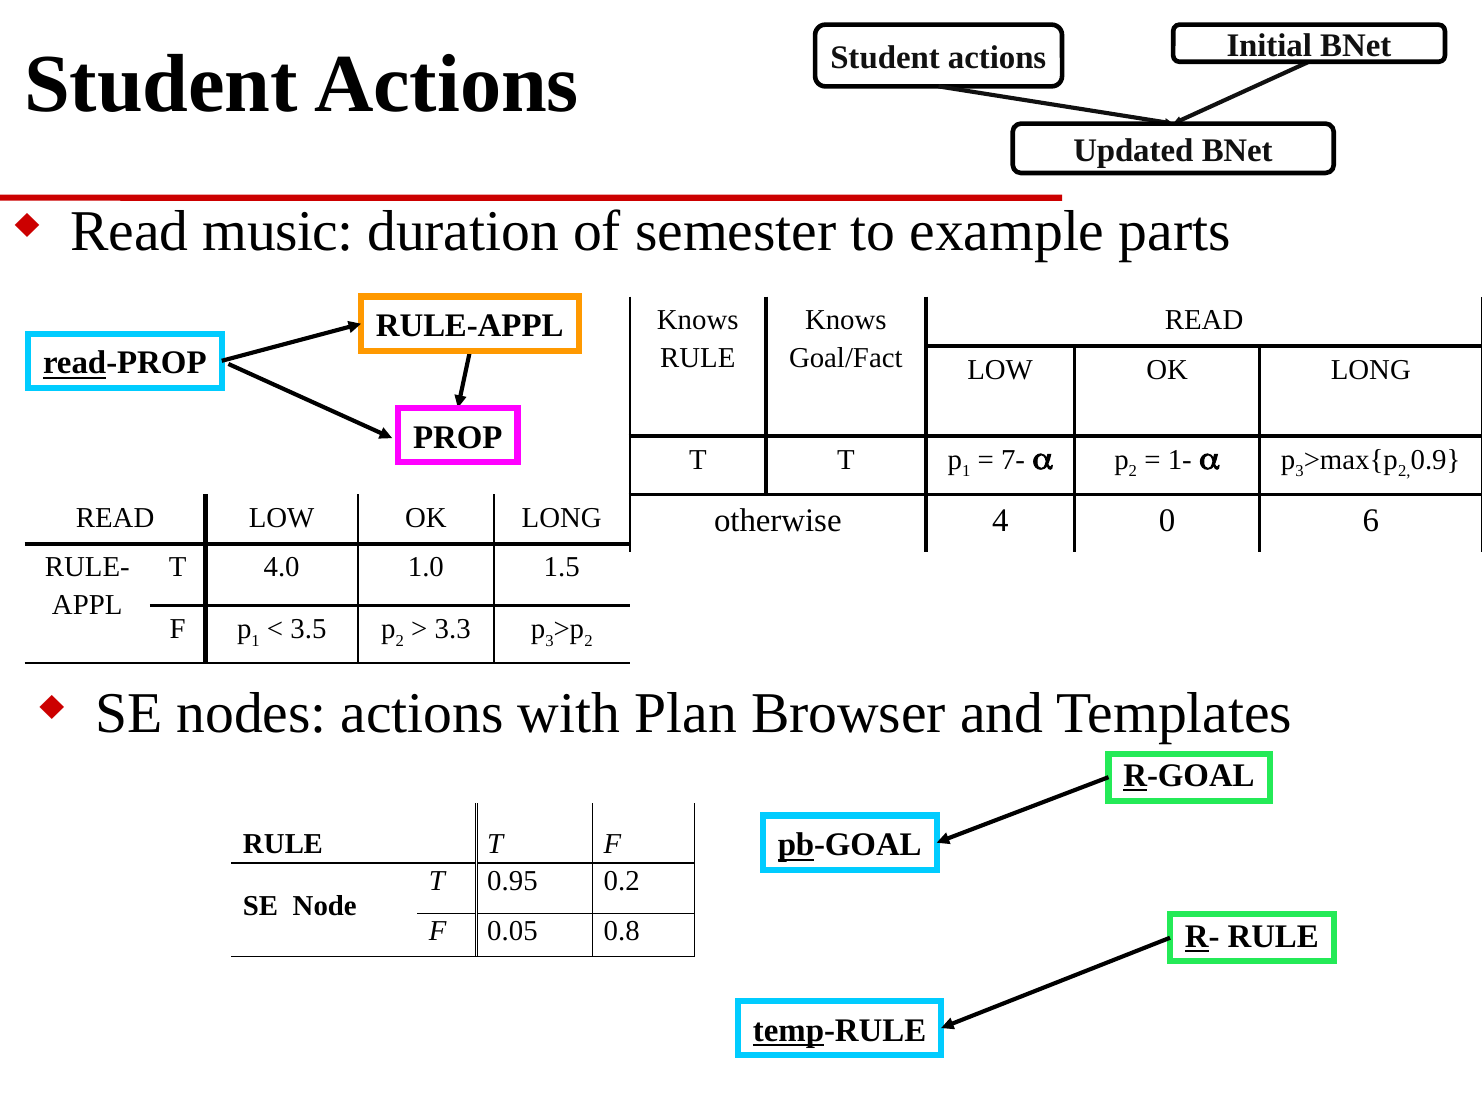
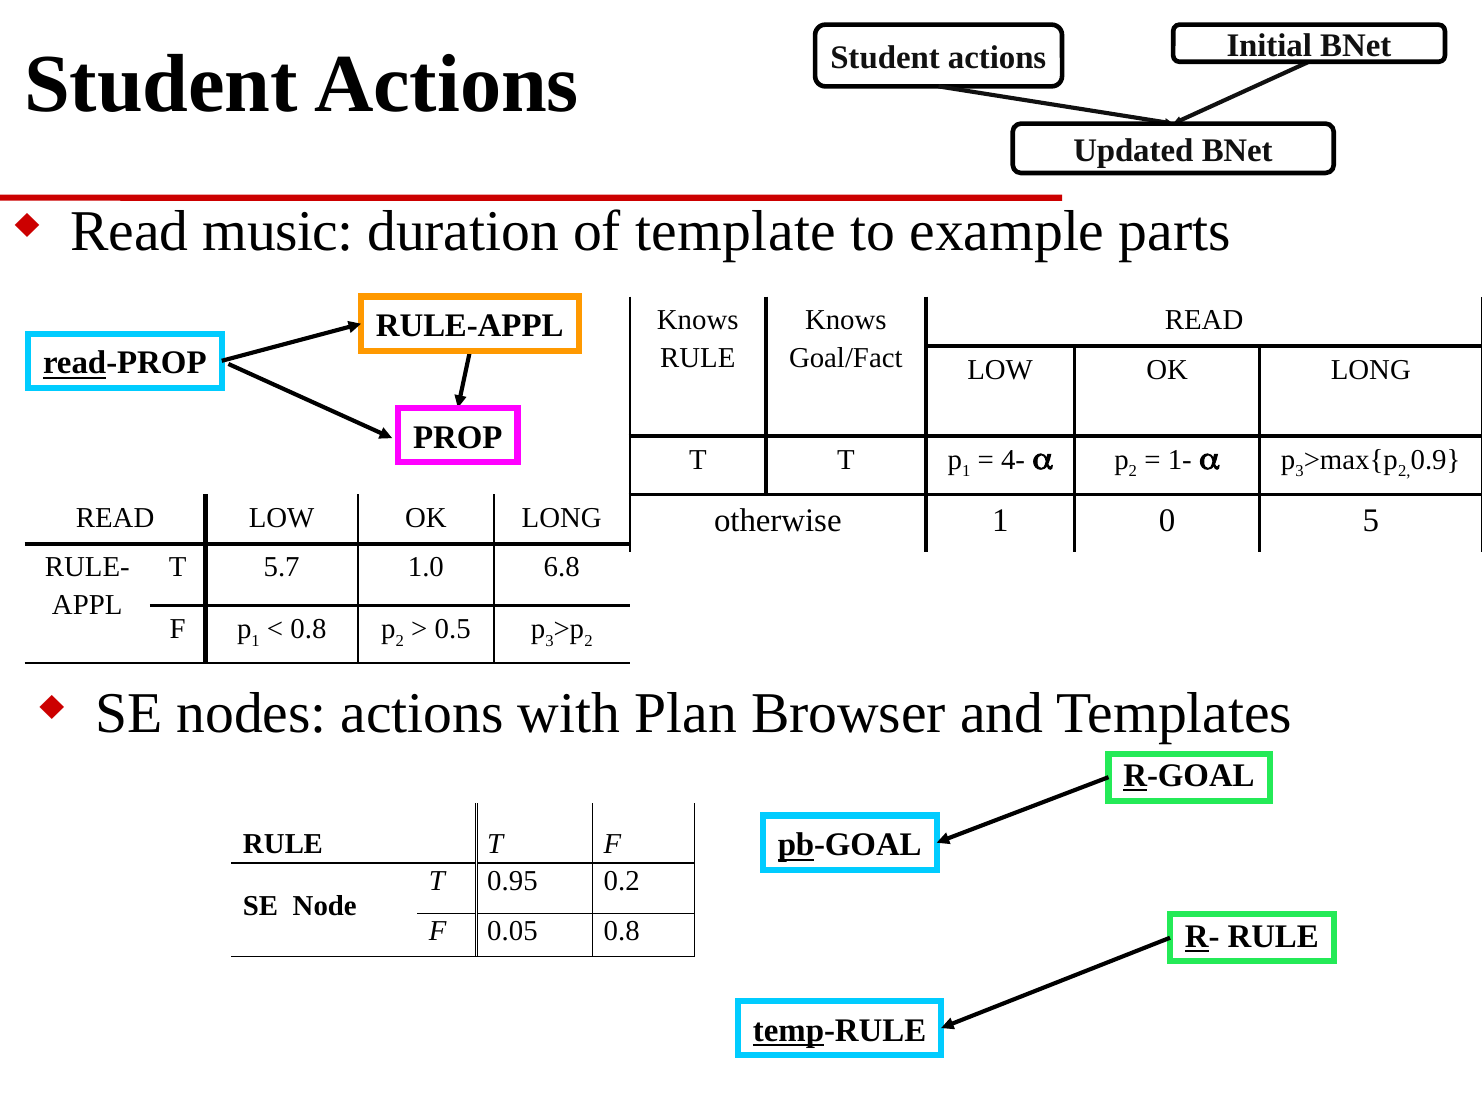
semester: semester -> template
7-: 7- -> 4-
otherwise 4: 4 -> 1
6: 6 -> 5
4.0: 4.0 -> 5.7
1.5: 1.5 -> 6.8
3.5 at (308, 629): 3.5 -> 0.8
3.3: 3.3 -> 0.5
